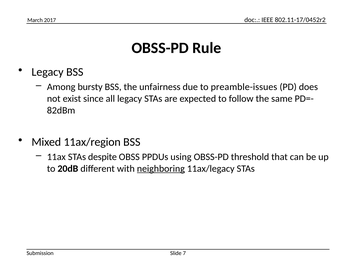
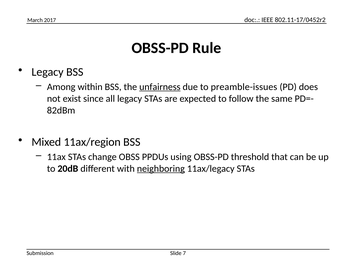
bursty: bursty -> within
unfairness underline: none -> present
despite: despite -> change
